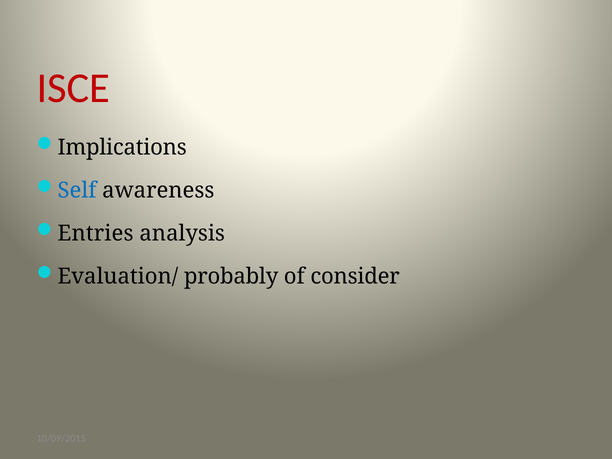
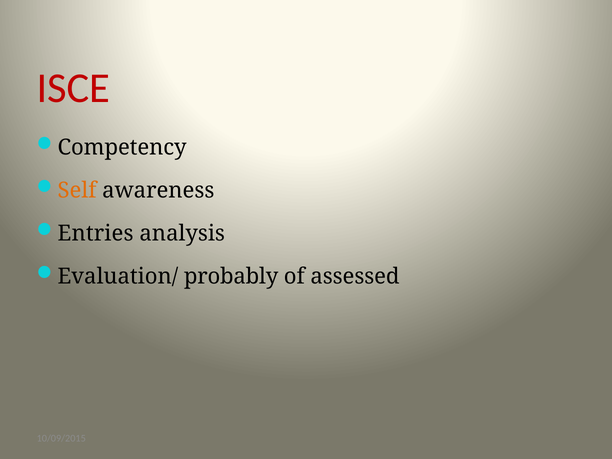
Implications: Implications -> Competency
Self colour: blue -> orange
consider: consider -> assessed
